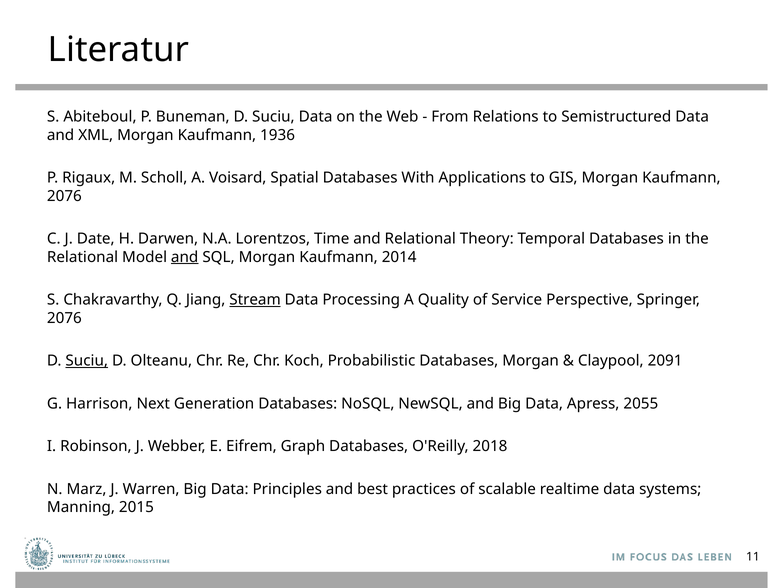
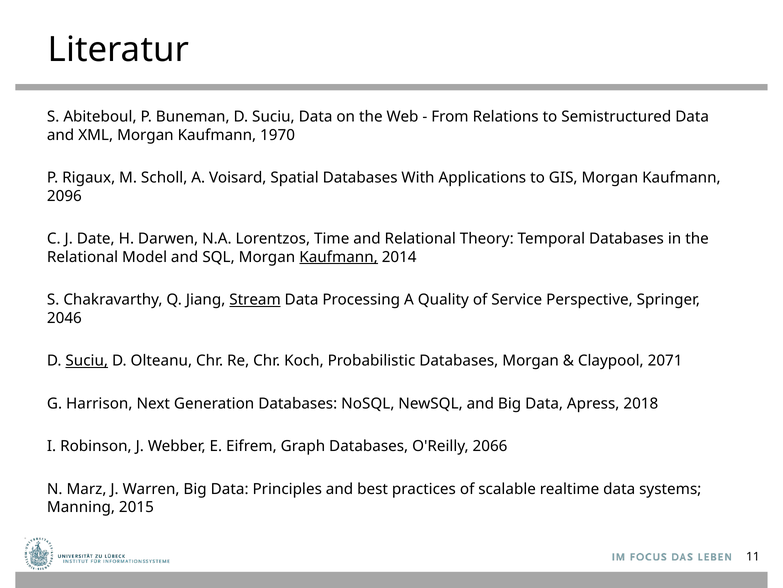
1936: 1936 -> 1970
2076 at (64, 196): 2076 -> 2096
and at (185, 257) underline: present -> none
Kaufmann at (339, 257) underline: none -> present
2076 at (64, 318): 2076 -> 2046
2091: 2091 -> 2071
2055: 2055 -> 2018
2018: 2018 -> 2066
